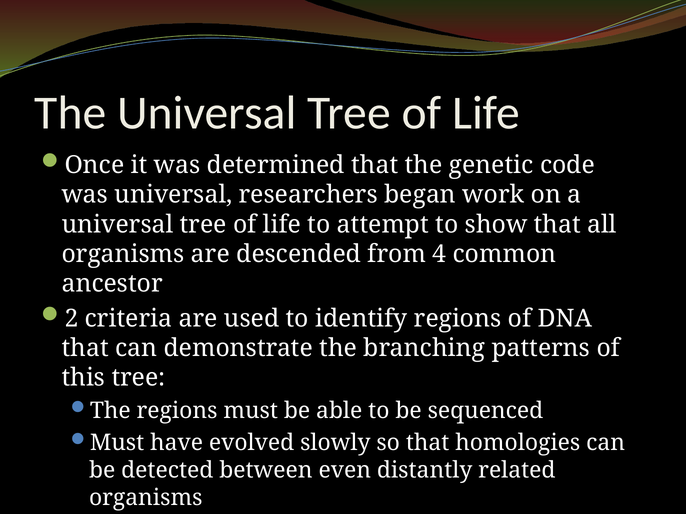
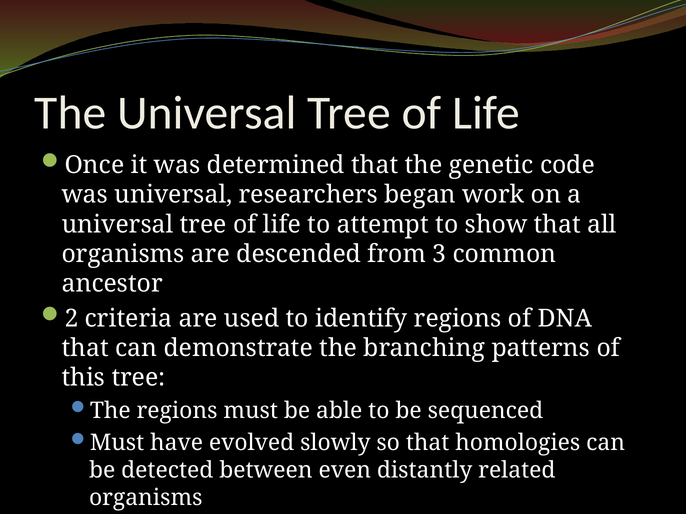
4: 4 -> 3
